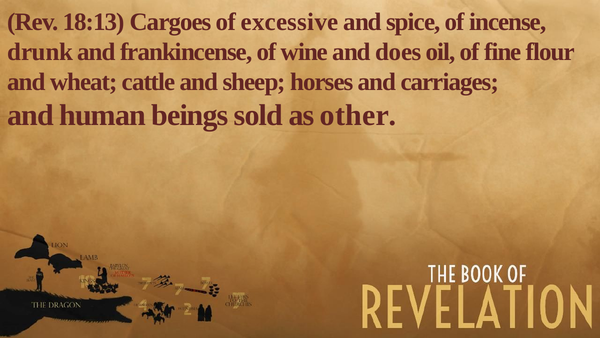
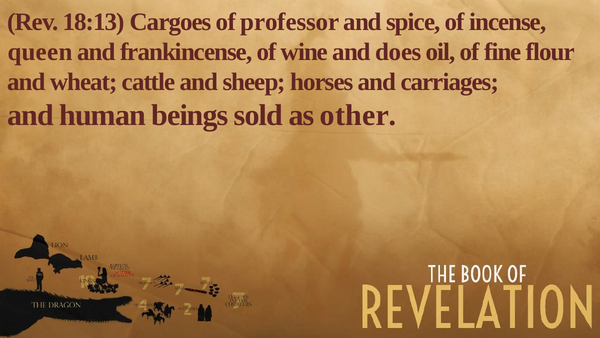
excessive: excessive -> professor
drunk: drunk -> queen
